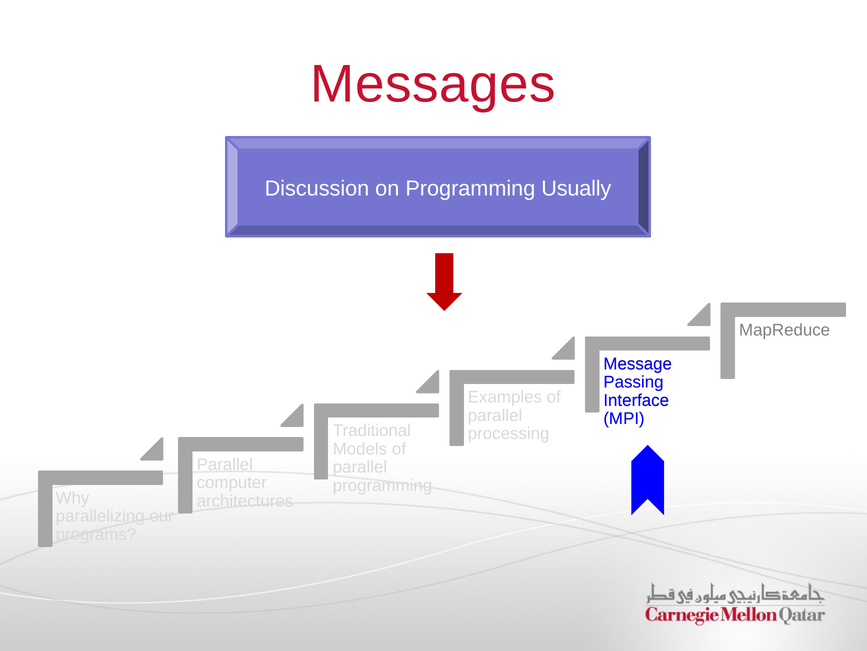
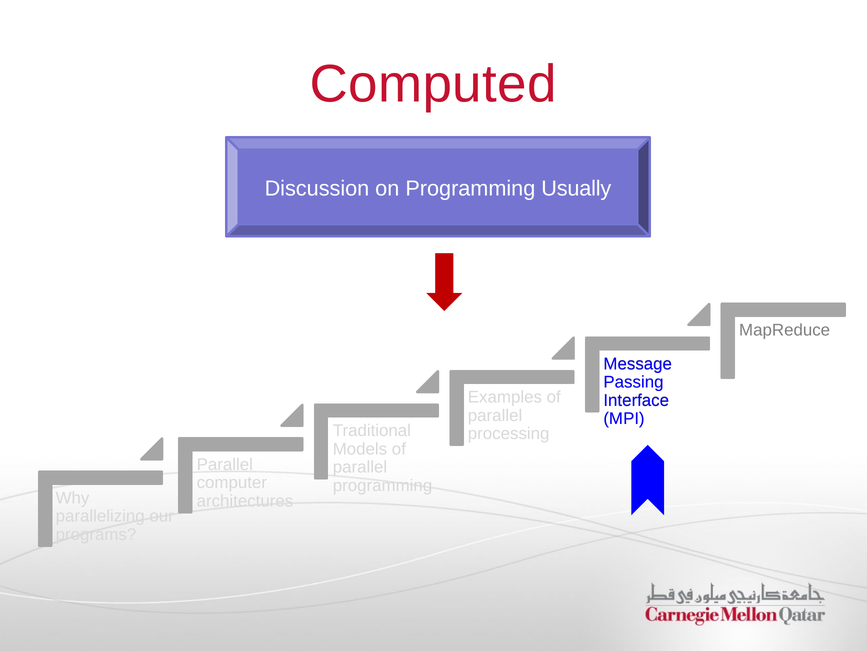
Messages: Messages -> Computed
